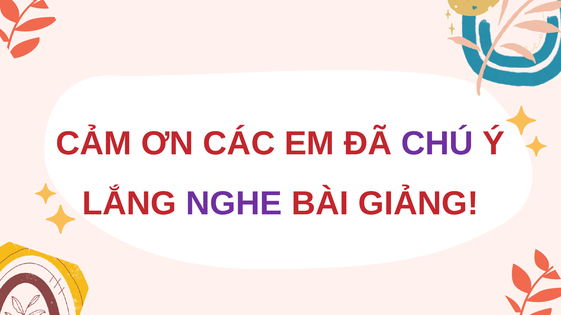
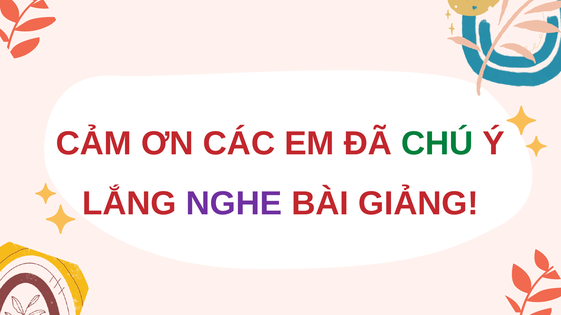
CHÚ colour: purple -> green
